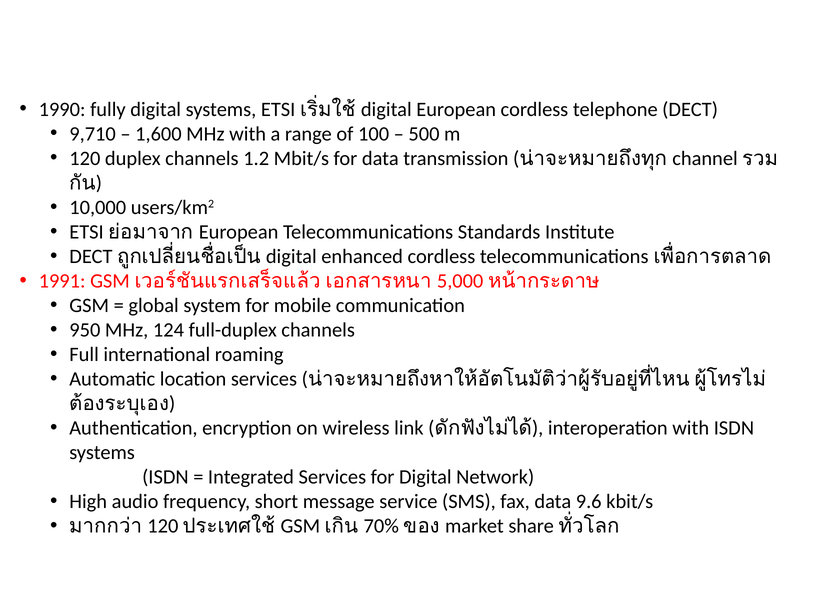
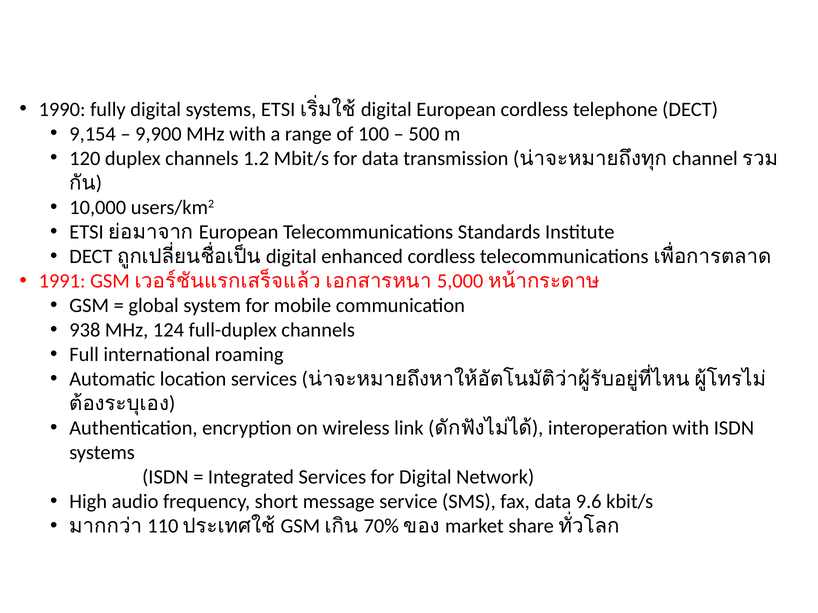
9,710: 9,710 -> 9,154
1,600: 1,600 -> 9,900
950: 950 -> 938
120 at (163, 527): 120 -> 110
